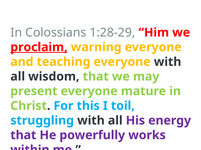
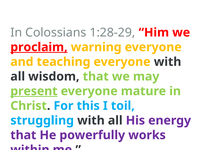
present underline: none -> present
